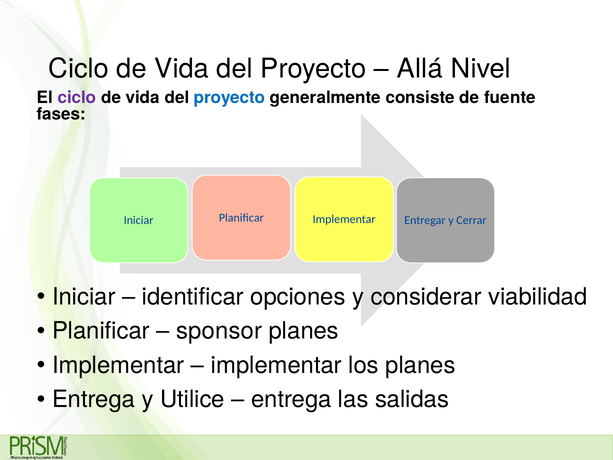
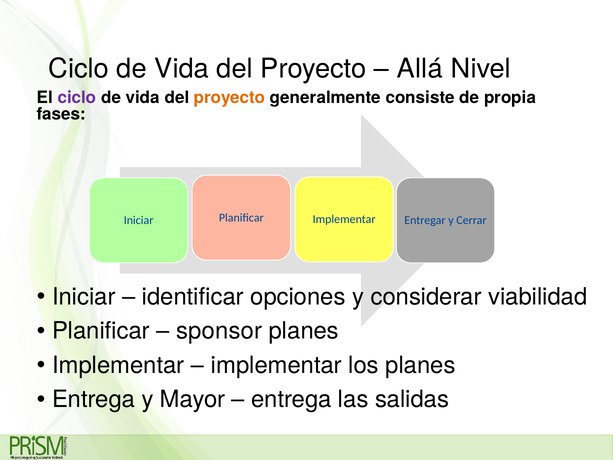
proyecto at (230, 98) colour: blue -> orange
fuente: fuente -> propia
Utilice: Utilice -> Mayor
